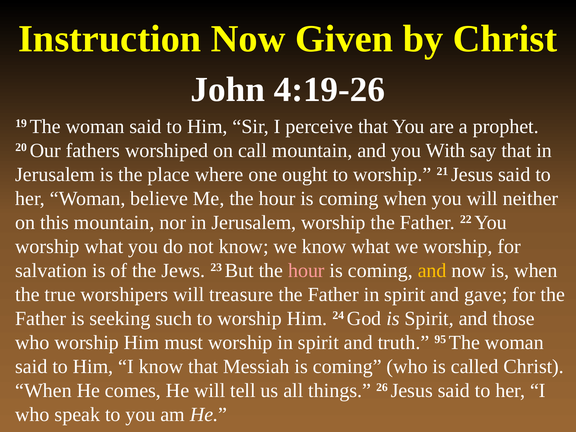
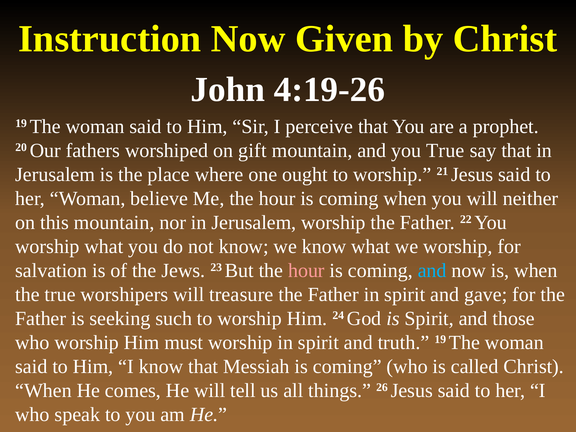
call: call -> gift
you With: With -> True
and at (432, 271) colour: yellow -> light blue
truth 95: 95 -> 19
